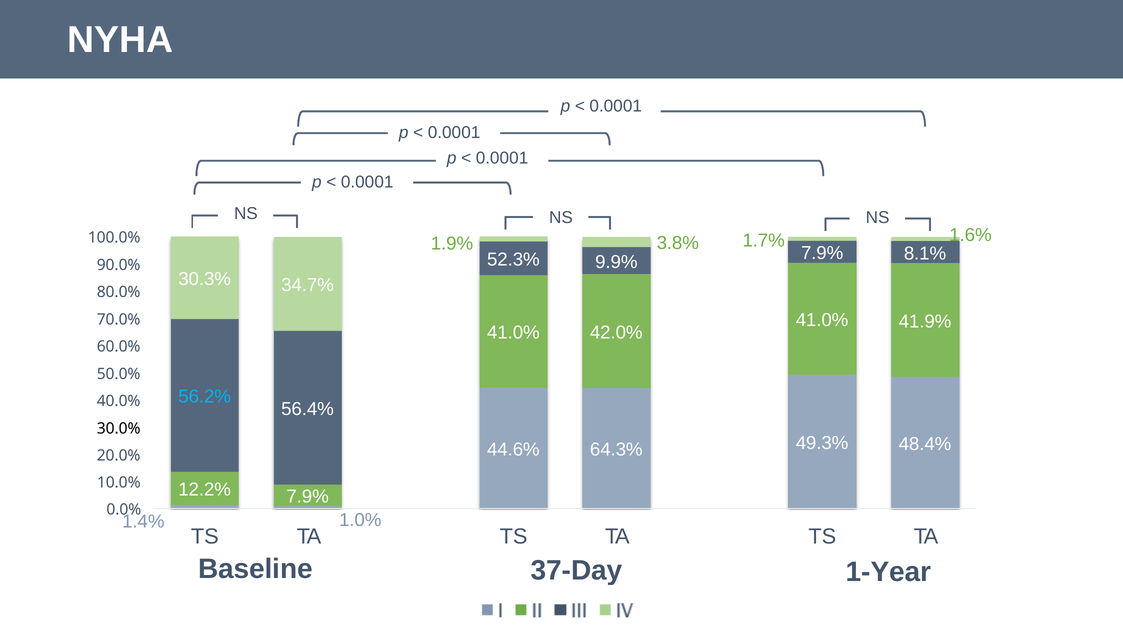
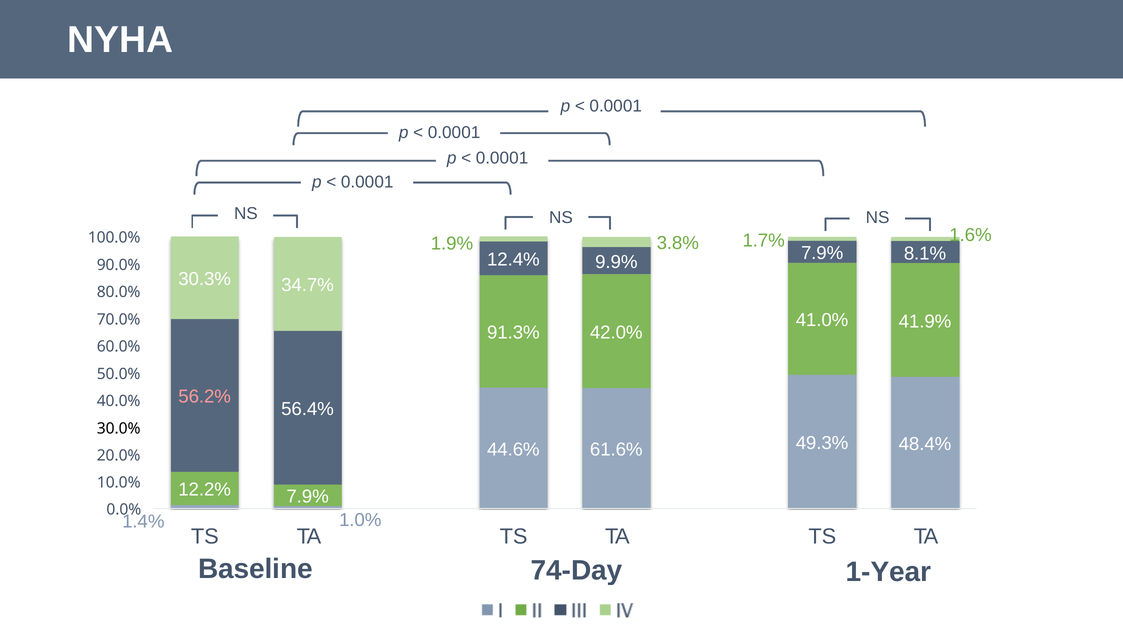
52.3%: 52.3% -> 12.4%
41.0% at (513, 332): 41.0% -> 91.3%
56.2% colour: light blue -> pink
64.3%: 64.3% -> 61.6%
37-Day: 37-Day -> 74-Day
